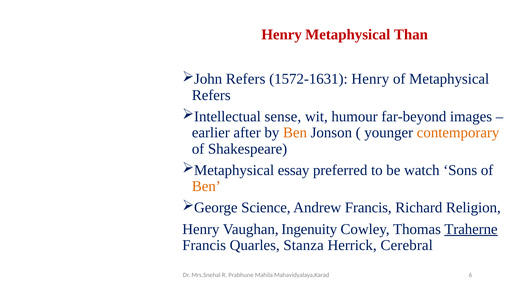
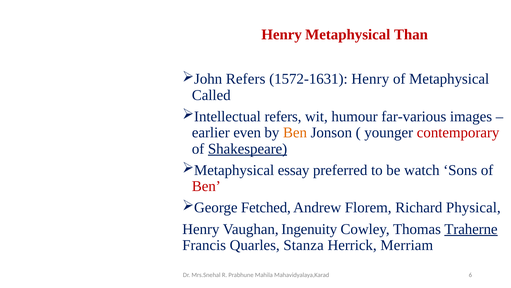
Refers at (211, 95): Refers -> Called
sense at (283, 116): sense -> refers
far-beyond: far-beyond -> far-various
after: after -> even
contemporary colour: orange -> red
Shakespeare underline: none -> present
Ben at (206, 186) colour: orange -> red
Science: Science -> Fetched
Andrew Francis: Francis -> Florem
Religion: Religion -> Physical
Cerebral: Cerebral -> Merriam
